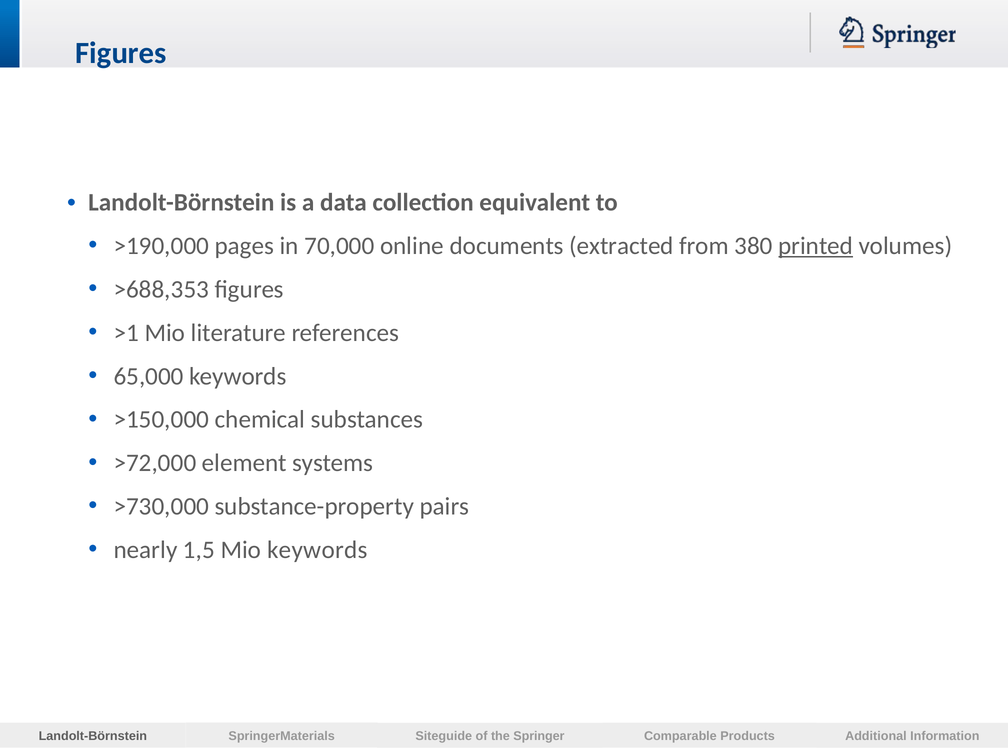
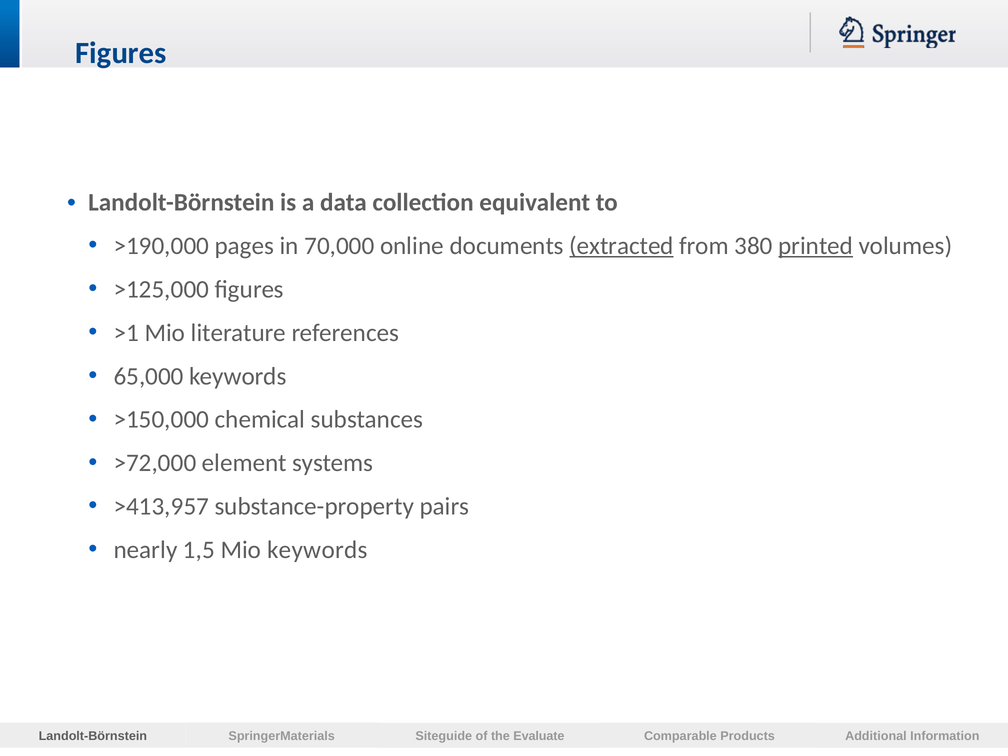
extracted underline: none -> present
>688,353: >688,353 -> >125,000
>730,000: >730,000 -> >413,957
Springer: Springer -> Evaluate
